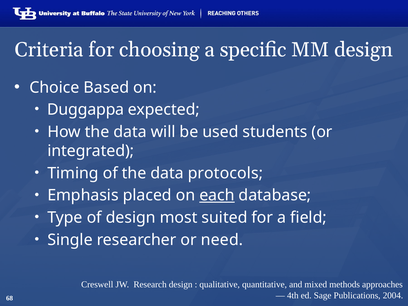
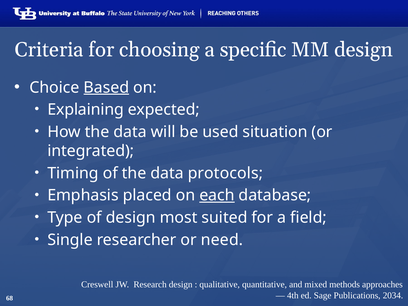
Based underline: none -> present
Duggappa: Duggappa -> Explaining
students: students -> situation
2004: 2004 -> 2034
